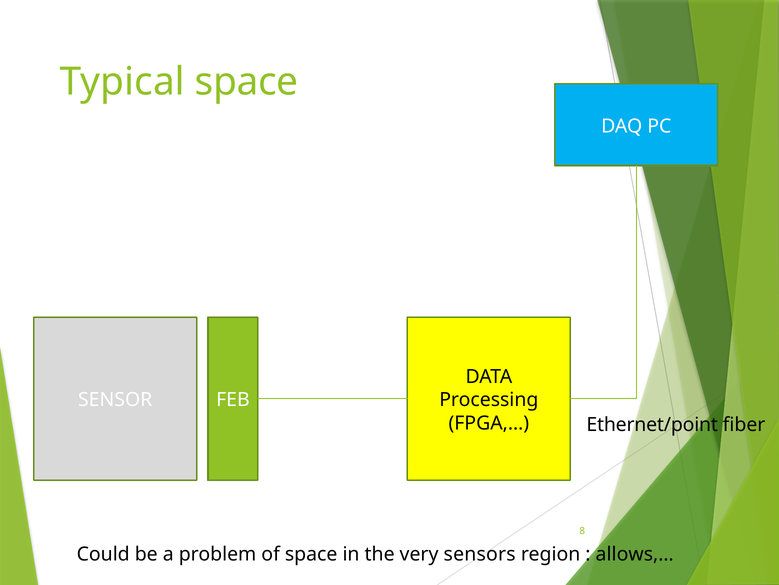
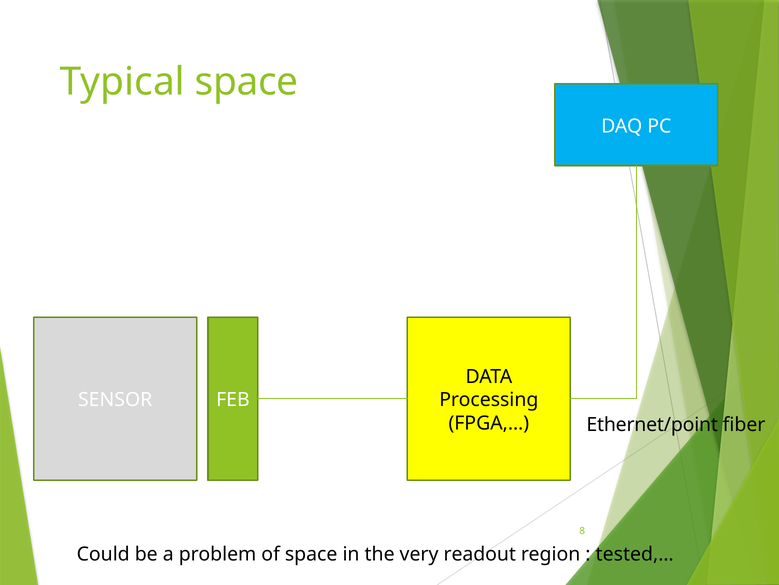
sensors: sensors -> readout
allows,…: allows,… -> tested,…
